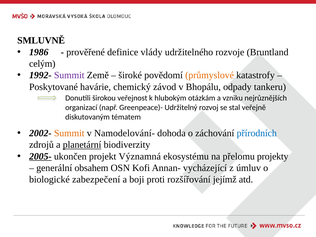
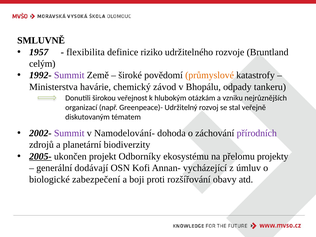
1986: 1986 -> 1957
prověřené: prověřené -> flexibilita
vlády: vlády -> riziko
Poskytované: Poskytované -> Ministerstva
Summit at (69, 133) colour: orange -> purple
přírodních colour: blue -> purple
planetární underline: present -> none
Významná: Významná -> Odborníky
obsahem: obsahem -> dodávají
jejímž: jejímž -> obavy
